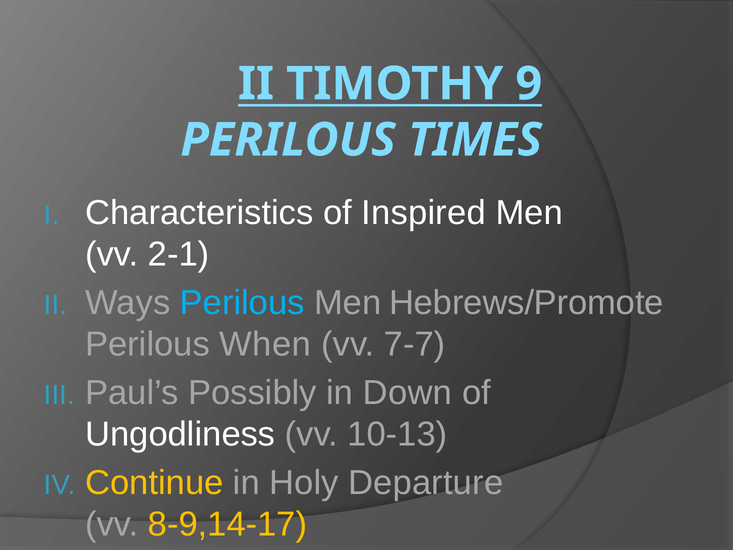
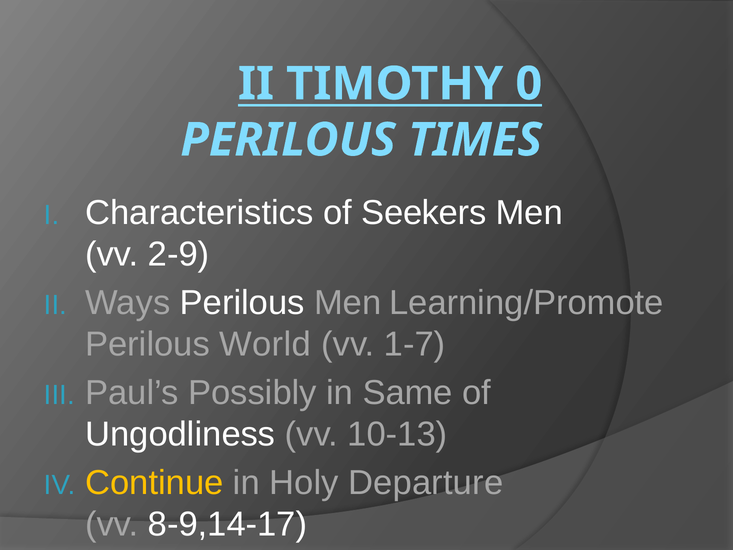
9: 9 -> 0
Inspired: Inspired -> Seekers
2-1: 2-1 -> 2-9
Perilous at (242, 303) colour: light blue -> white
Hebrews/Promote: Hebrews/Promote -> Learning/Promote
When: When -> World
7-7: 7-7 -> 1-7
Down: Down -> Same
8-9,14-17 colour: yellow -> white
